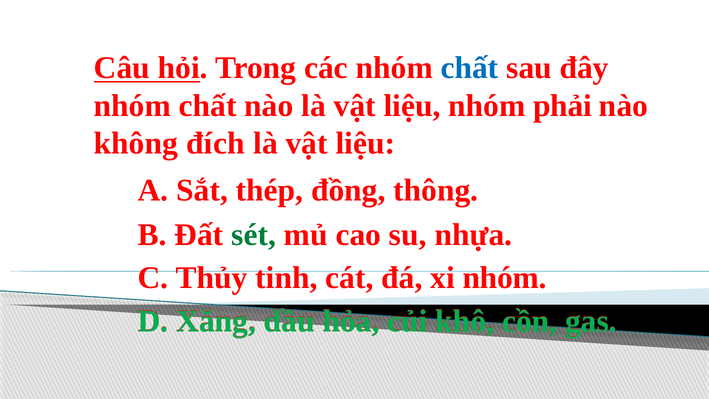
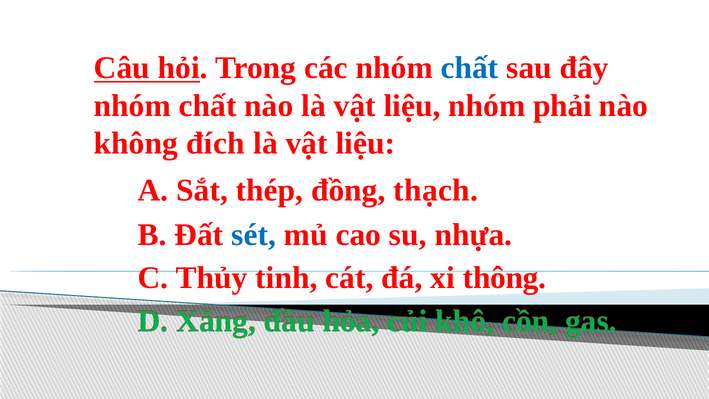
thông: thông -> thạch
sét colour: green -> blue
xi nhóm: nhóm -> thông
